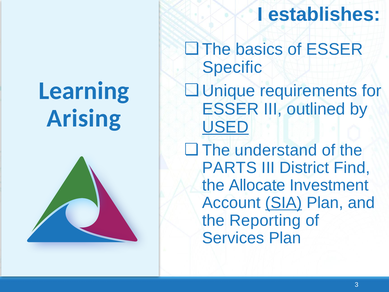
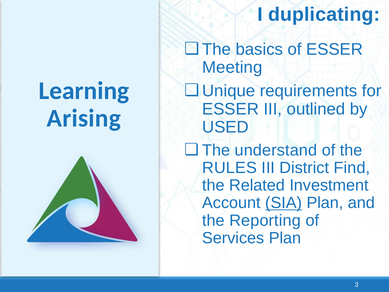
establishes: establishes -> duplicating
Specific: Specific -> Meeting
USED underline: present -> none
PARTS: PARTS -> RULES
Allocate: Allocate -> Related
